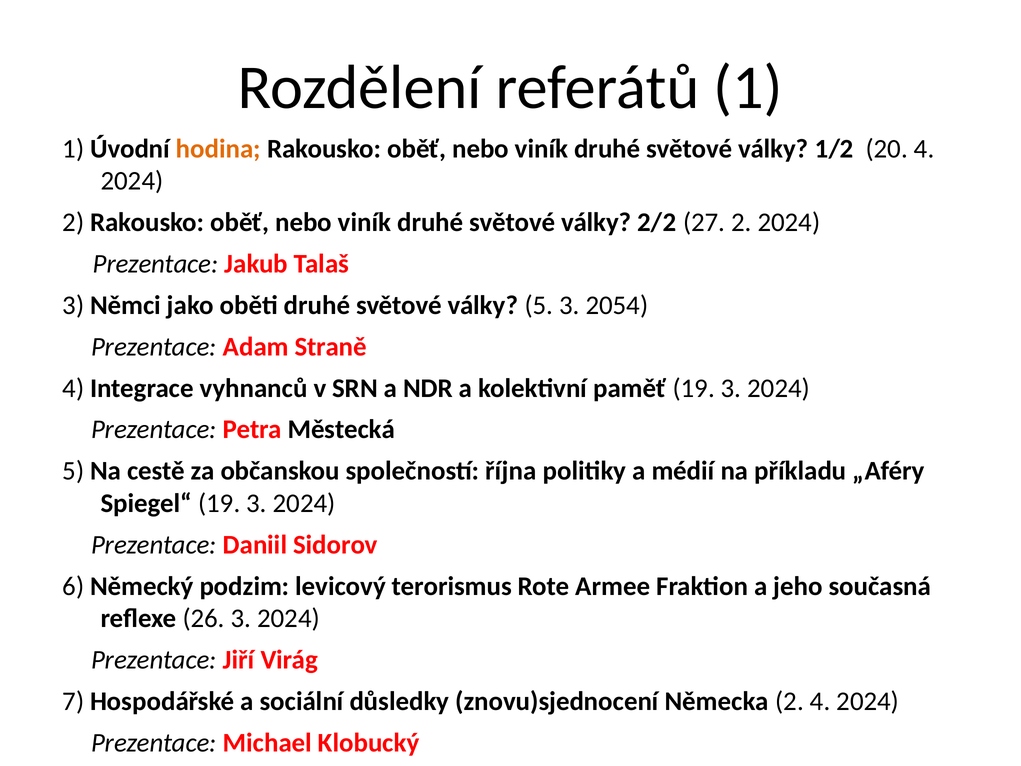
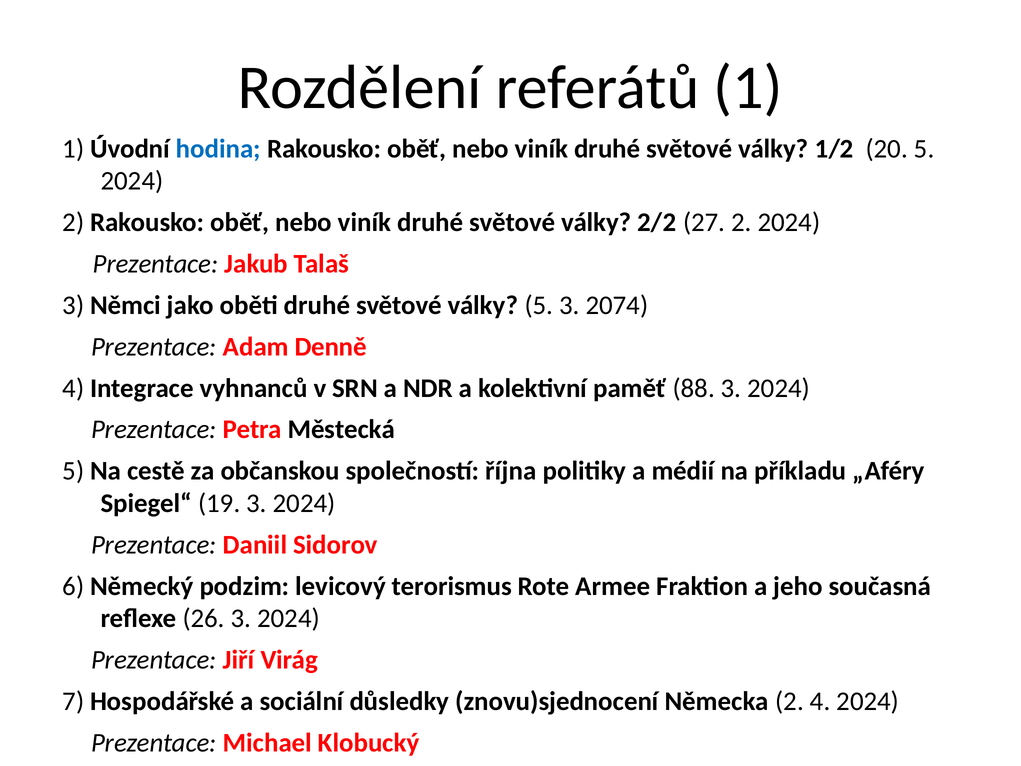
hodina colour: orange -> blue
20 4: 4 -> 5
2054: 2054 -> 2074
Straně: Straně -> Denně
paměť 19: 19 -> 88
